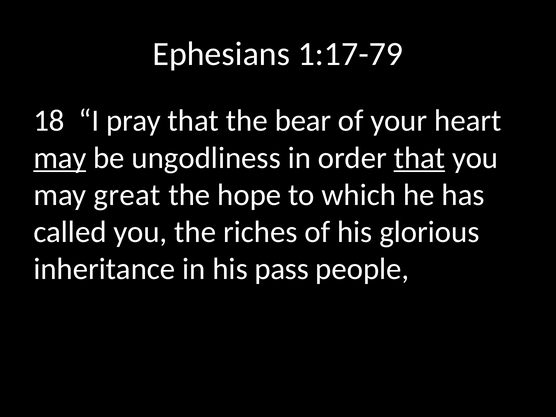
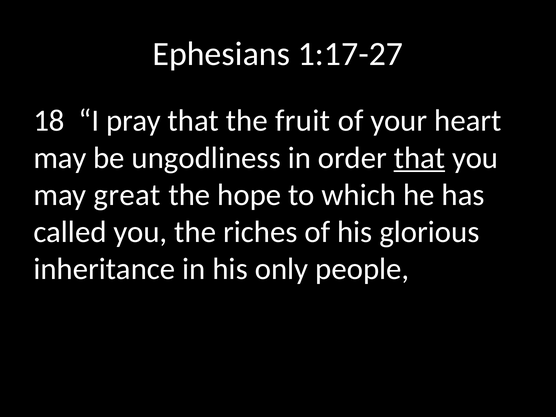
1:17-79: 1:17-79 -> 1:17-27
bear: bear -> fruit
may at (60, 158) underline: present -> none
pass: pass -> only
